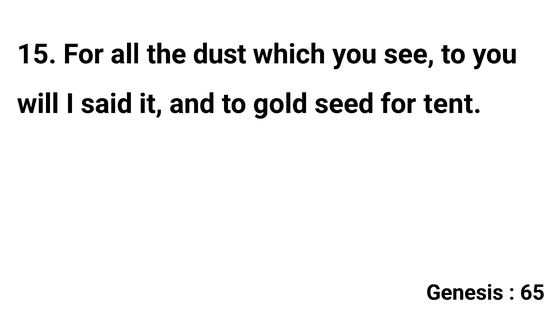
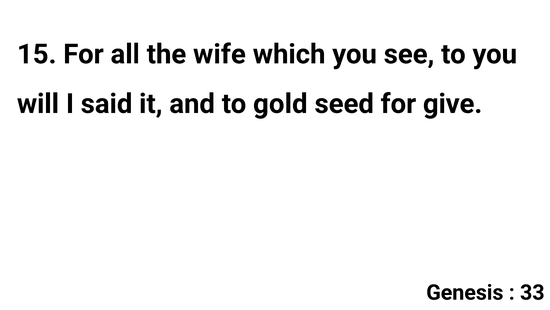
dust: dust -> wife
tent: tent -> give
65: 65 -> 33
